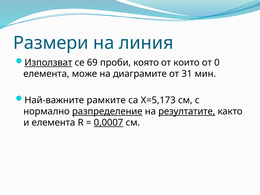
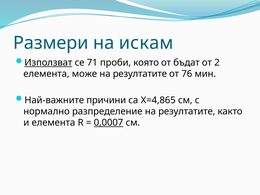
линия: линия -> искам
69: 69 -> 71
които: които -> бъдат
0: 0 -> 2
диаграмите at (140, 74): диаграмите -> резултатите
31: 31 -> 76
рамките: рамките -> причини
X=5,173: X=5,173 -> X=4,865
разпределение underline: present -> none
резултатите at (187, 111) underline: present -> none
